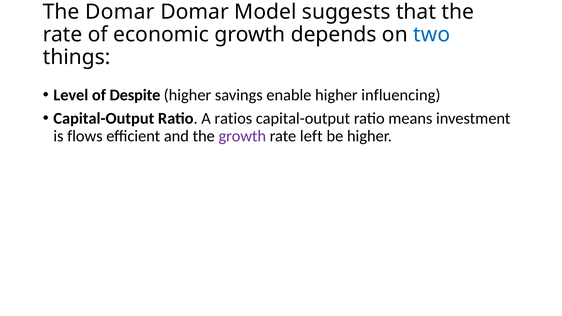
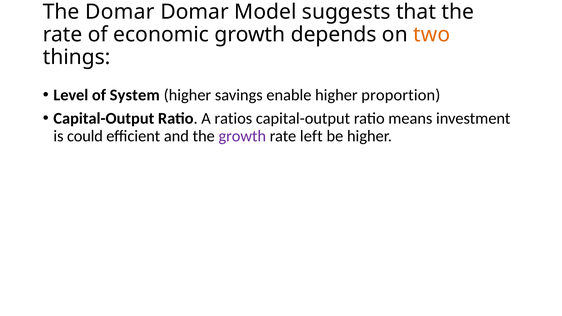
two colour: blue -> orange
Despite: Despite -> System
influencing: influencing -> proportion
flows: flows -> could
